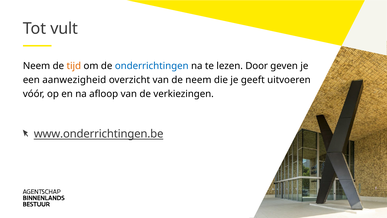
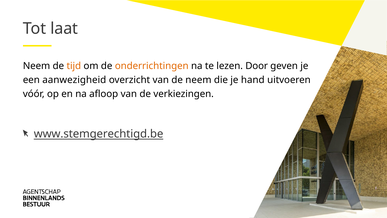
vult: vult -> laat
onderrichtingen colour: blue -> orange
geeft: geeft -> hand
www.onderrichtingen.be: www.onderrichtingen.be -> www.stemgerechtigd.be
